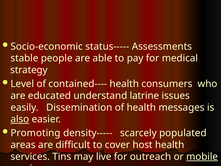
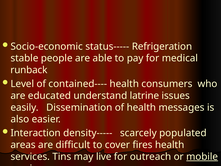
Assessments: Assessments -> Refrigeration
strategy: strategy -> runback
also underline: present -> none
Promoting: Promoting -> Interaction
host: host -> fires
